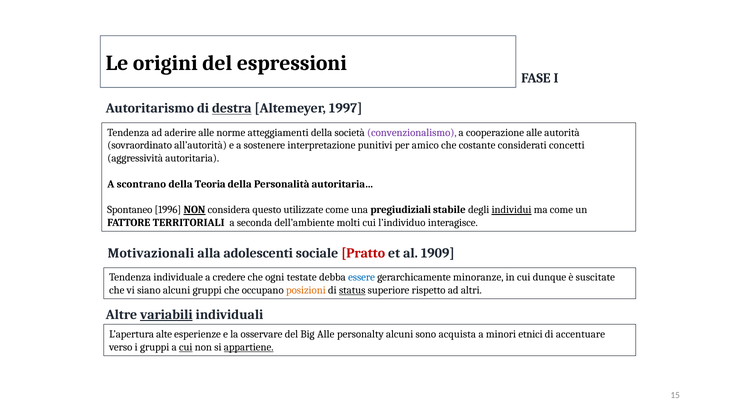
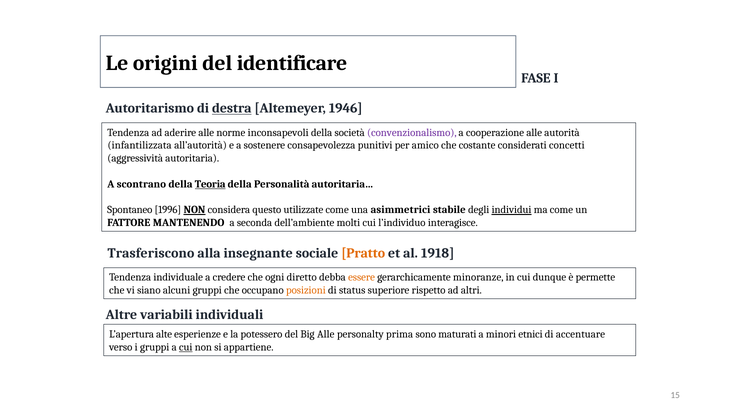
espressioni: espressioni -> identificare
1997: 1997 -> 1946
atteggiamenti: atteggiamenti -> inconsapevoli
sovraordinato: sovraordinato -> infantilizzata
interpretazione: interpretazione -> consapevolezza
Teoria underline: none -> present
pregiudiziali: pregiudiziali -> asimmetrici
TERRITORIALI: TERRITORIALI -> MANTENENDO
Motivazionali: Motivazionali -> Trasferiscono
adolescenti: adolescenti -> insegnante
Pratto colour: red -> orange
1909: 1909 -> 1918
testate: testate -> diretto
essere colour: blue -> orange
suscitate: suscitate -> permette
status underline: present -> none
variabili underline: present -> none
osservare: osservare -> potessero
personalty alcuni: alcuni -> prima
acquista: acquista -> maturati
appartiene underline: present -> none
